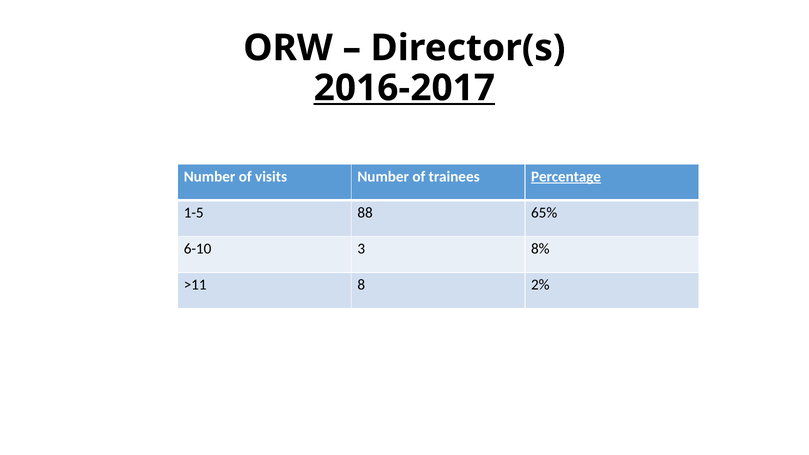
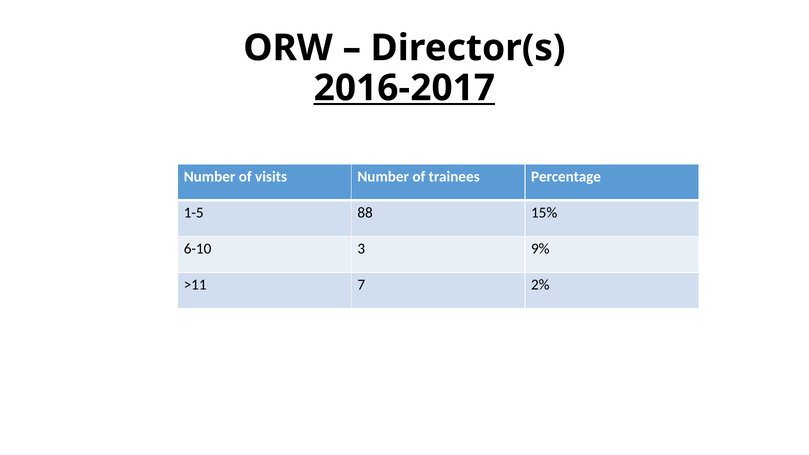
Percentage underline: present -> none
65%: 65% -> 15%
8%: 8% -> 9%
8: 8 -> 7
